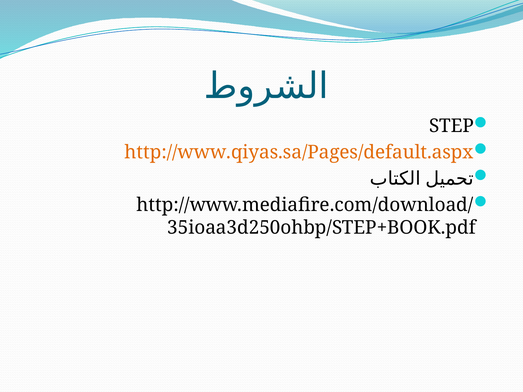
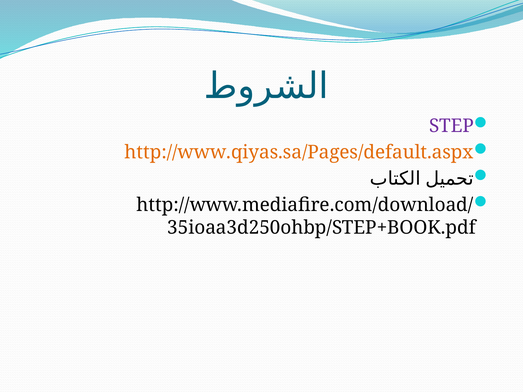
STEP colour: black -> purple
